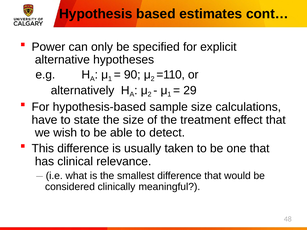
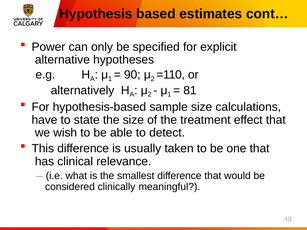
29: 29 -> 81
